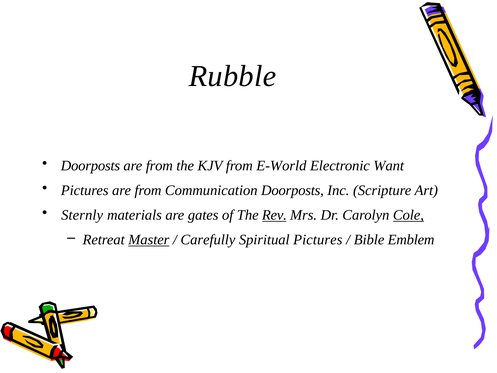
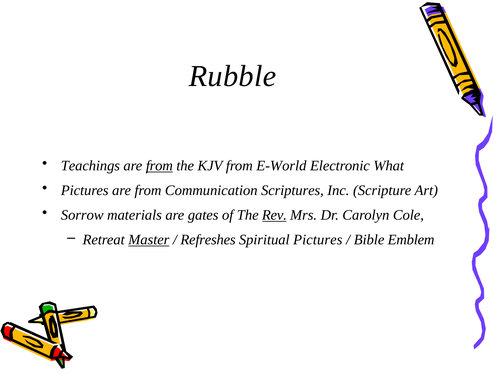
Doorposts at (90, 166): Doorposts -> Teachings
from at (159, 166) underline: none -> present
Want: Want -> What
Communication Doorposts: Doorposts -> Scriptures
Sternly: Sternly -> Sorrow
Cole underline: present -> none
Carefully: Carefully -> Refreshes
